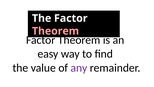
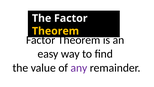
Theorem at (56, 31) colour: pink -> yellow
